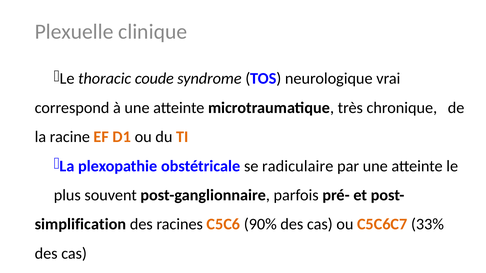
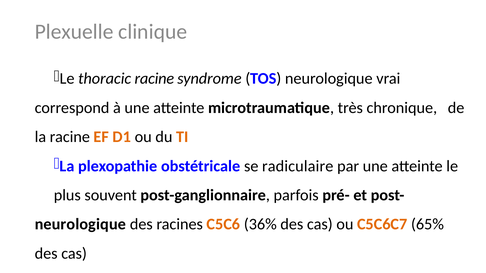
thoracic coude: coude -> racine
simplification at (80, 225): simplification -> neurologique
90%: 90% -> 36%
33%: 33% -> 65%
